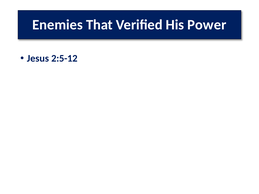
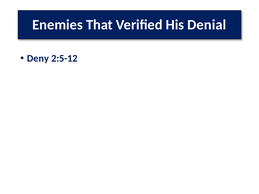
Power: Power -> Denial
Jesus: Jesus -> Deny
